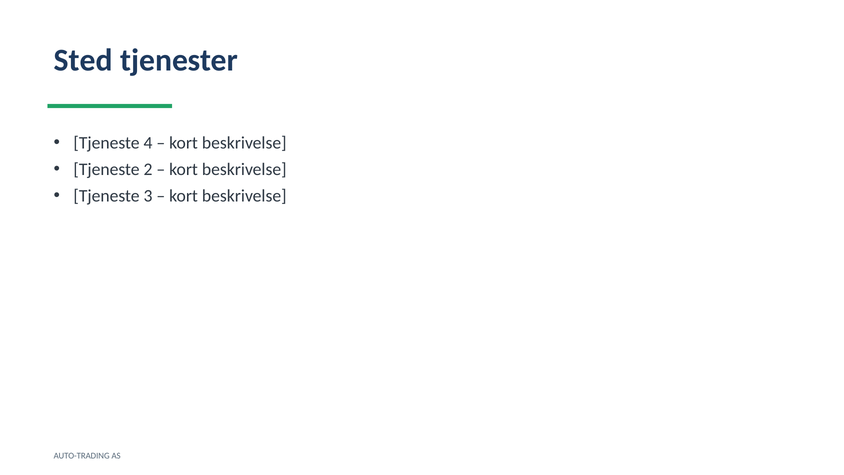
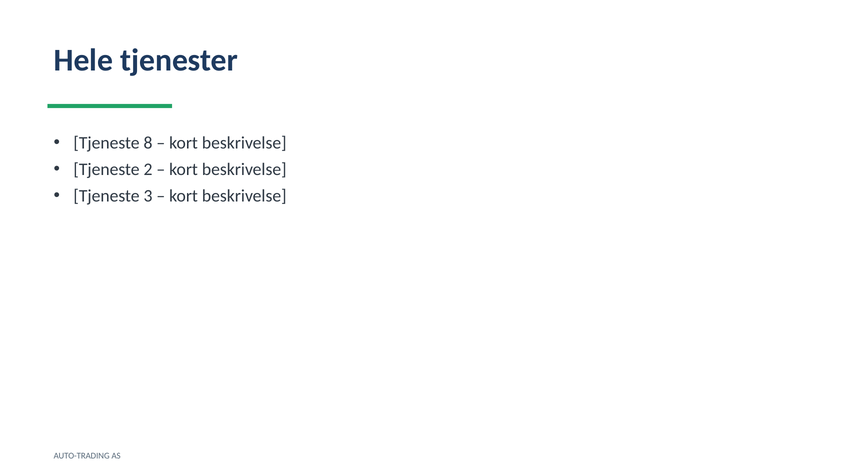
Sted: Sted -> Hele
4: 4 -> 8
